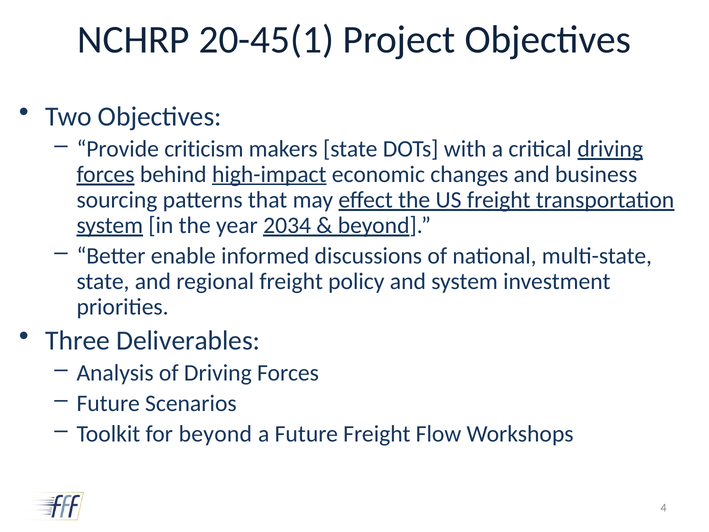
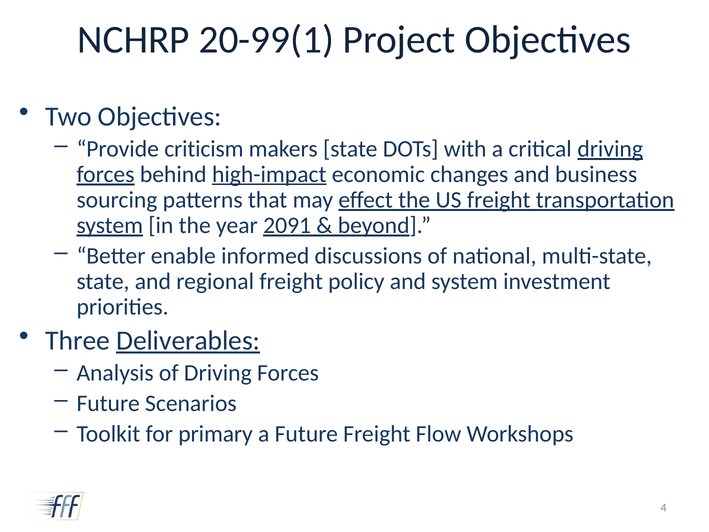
20-45(1: 20-45(1 -> 20-99(1
2034: 2034 -> 2091
Deliverables underline: none -> present
for beyond: beyond -> primary
